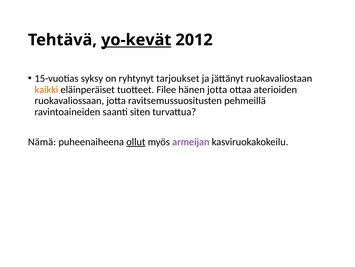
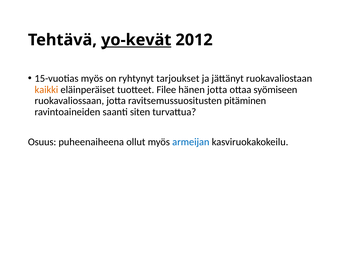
15-vuotias syksy: syksy -> myös
aterioiden: aterioiden -> syömiseen
pehmeillä: pehmeillä -> pitäminen
Nämä: Nämä -> Osuus
ollut underline: present -> none
armeijan colour: purple -> blue
